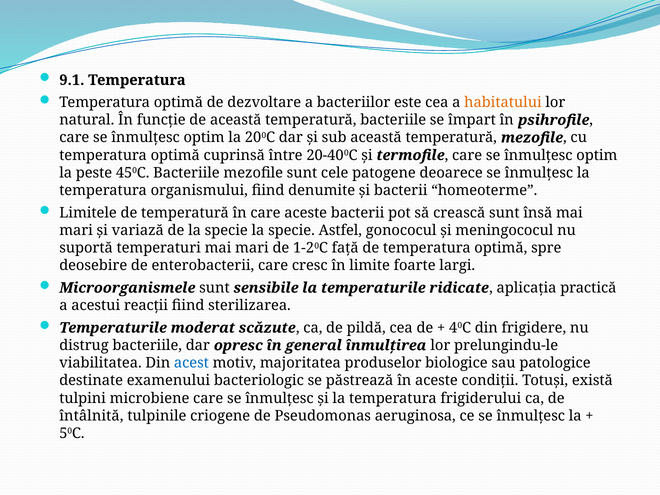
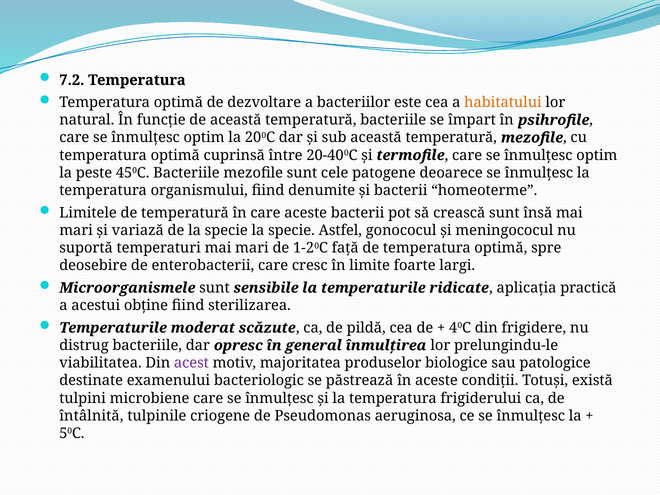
9.1: 9.1 -> 7.2
reacţii: reacţii -> obţine
acest colour: blue -> purple
